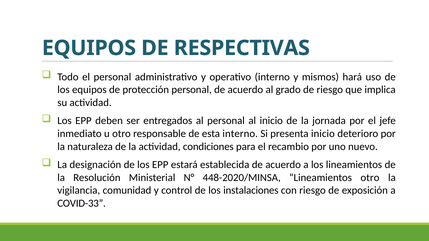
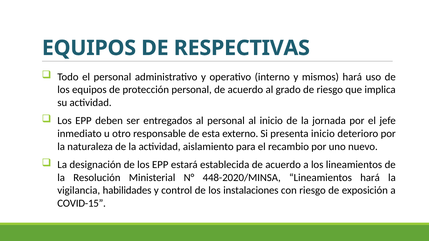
esta interno: interno -> externo
condiciones: condiciones -> aislamiento
Lineamientos otro: otro -> hará
comunidad: comunidad -> habilidades
COVID-33: COVID-33 -> COVID-15
